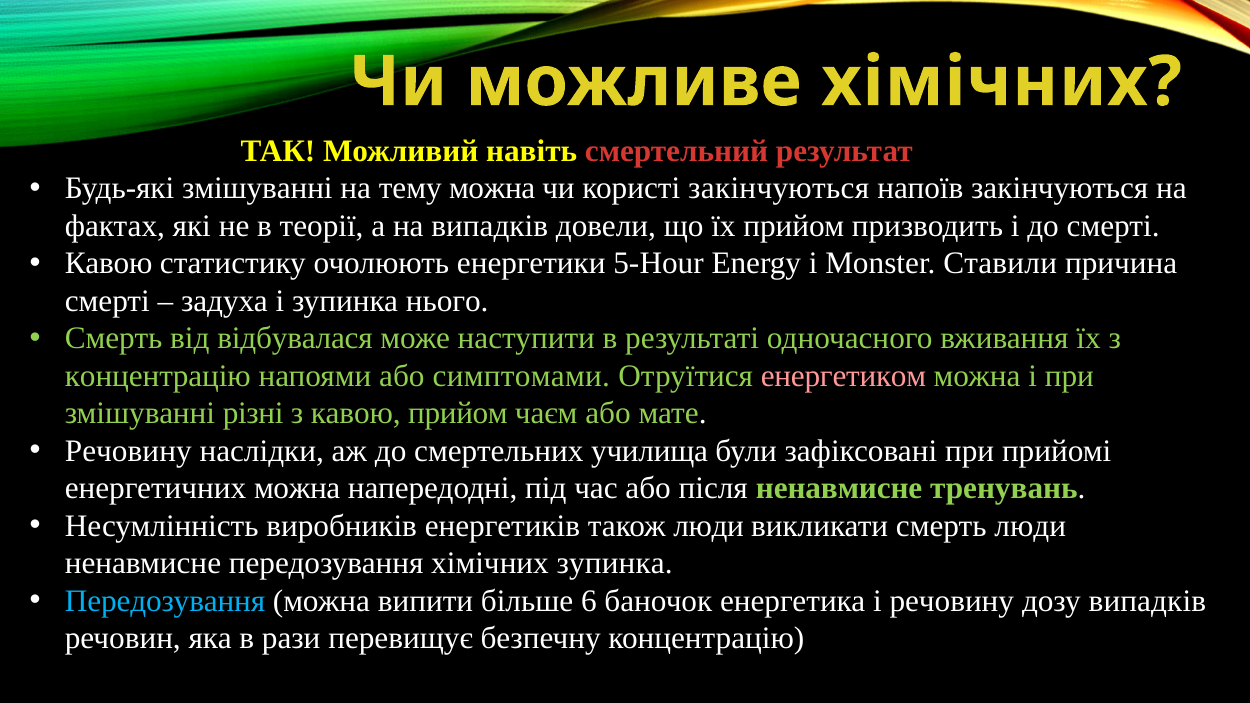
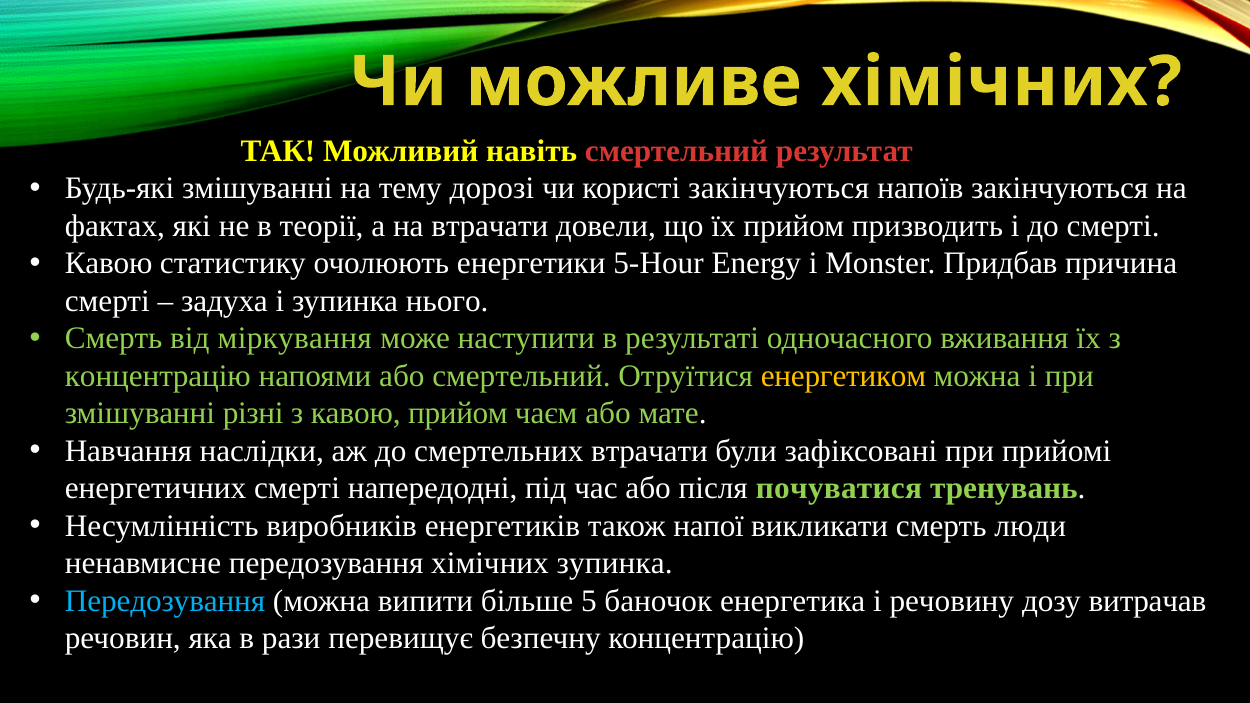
тему можна: можна -> дорозі
на випадків: випадків -> втрачати
Ставили: Ставили -> Придбав
відбувалася: відбувалася -> міркування
або симптомами: симптомами -> смертельний
енергетиком colour: pink -> yellow
Речовину at (128, 451): Речовину -> Навчання
смертельних училища: училища -> втрачати
енергетичних можна: можна -> смерті
після ненавмисне: ненавмисне -> почуватися
також люди: люди -> напої
6: 6 -> 5
дозу випадків: випадків -> витрачав
